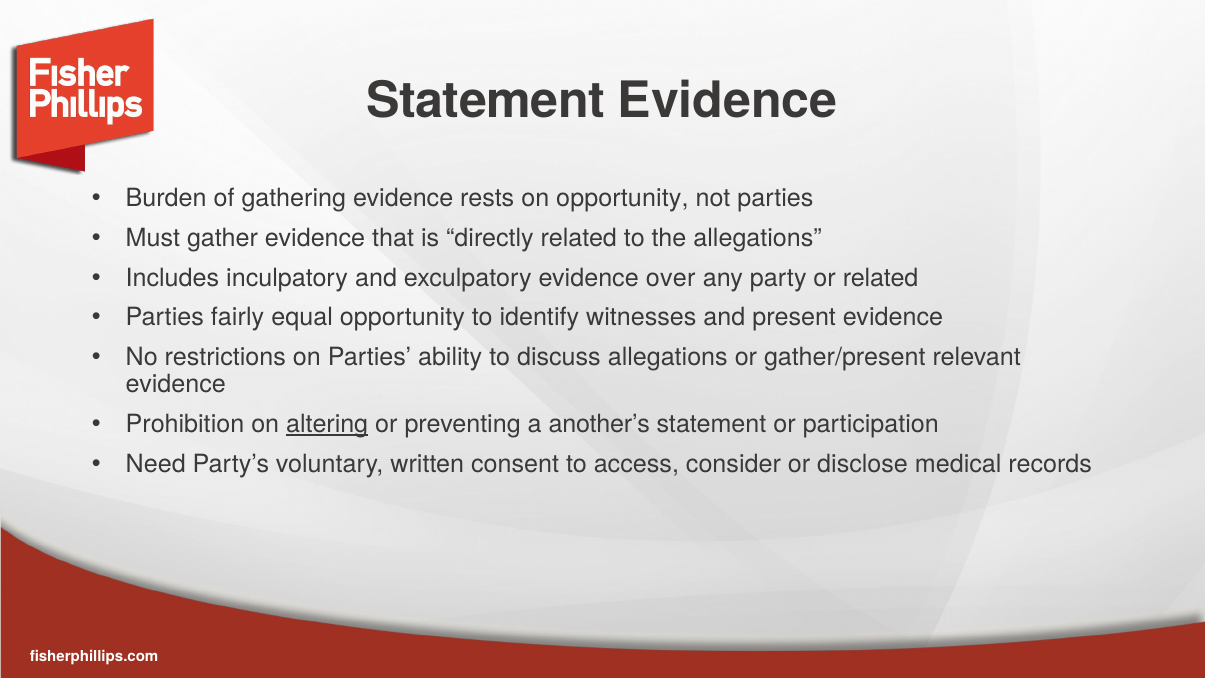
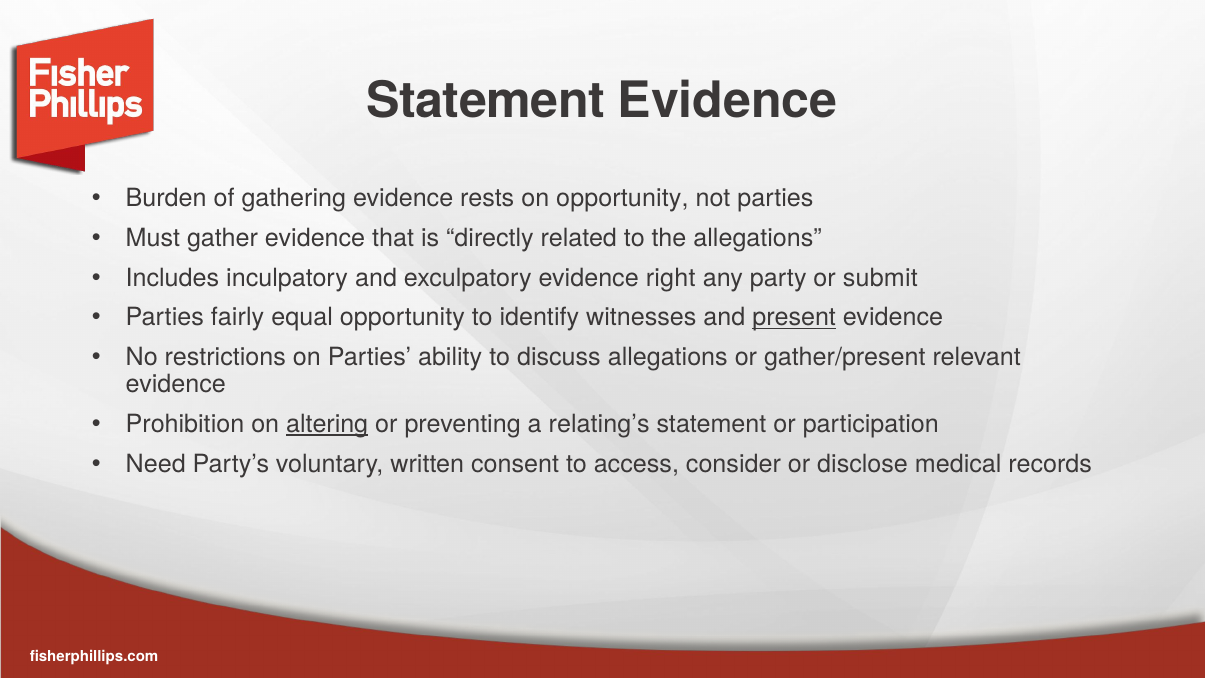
over: over -> right
or related: related -> submit
present underline: none -> present
another’s: another’s -> relating’s
